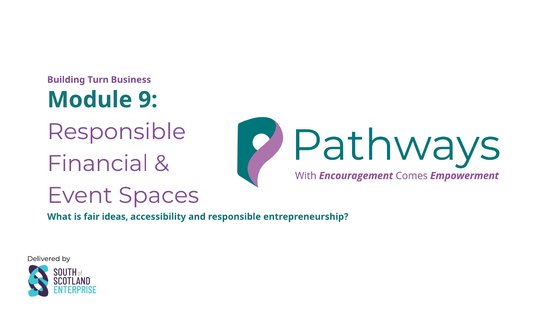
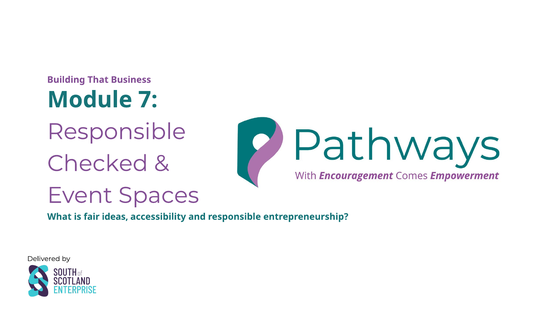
Turn: Turn -> That
9: 9 -> 7
Financial: Financial -> Checked
